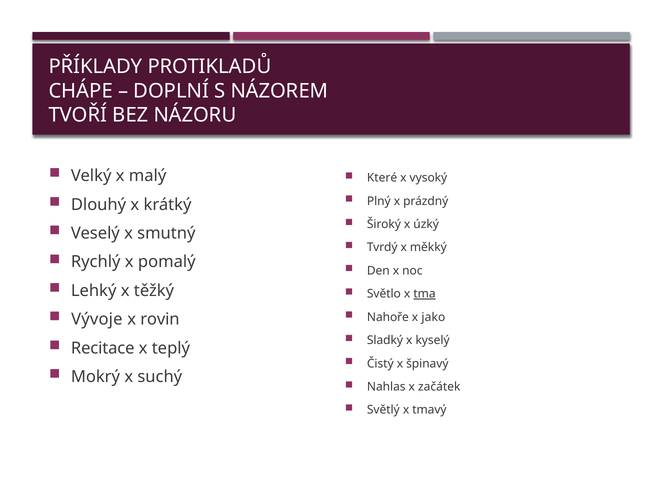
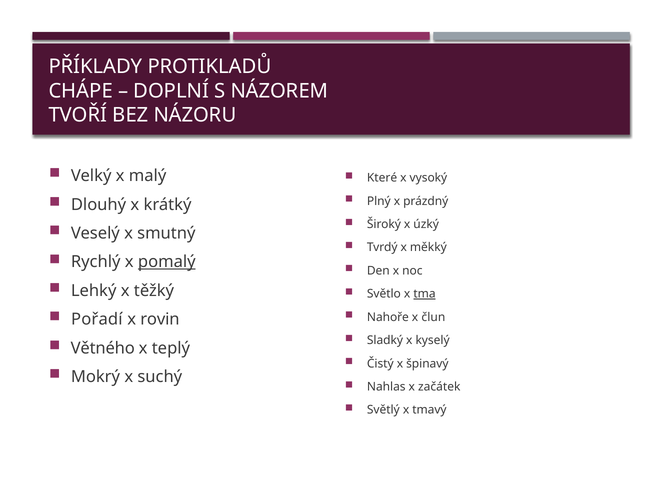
pomalý underline: none -> present
jako: jako -> člun
Vývoje: Vývoje -> Pořadí
Recitace: Recitace -> Větného
